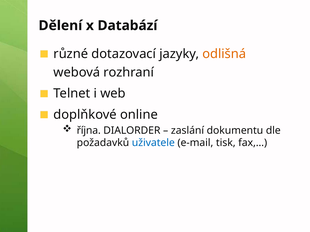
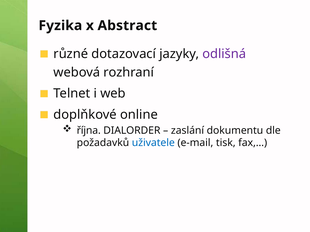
Dělení: Dělení -> Fyzika
Databází: Databází -> Abstract
odlišná colour: orange -> purple
